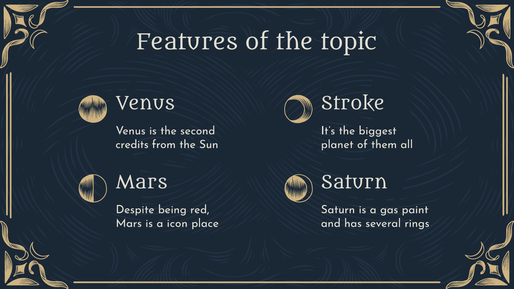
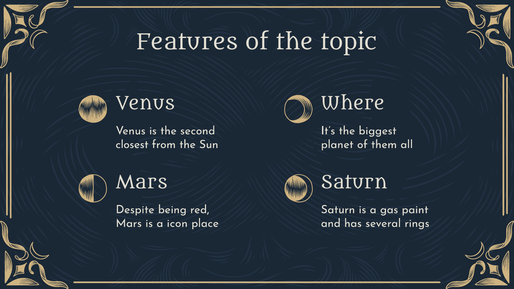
Stroke: Stroke -> Where
credits: credits -> closest
